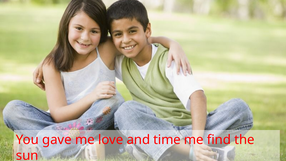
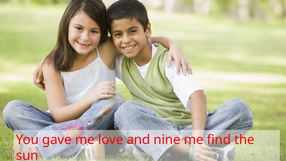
time: time -> nine
